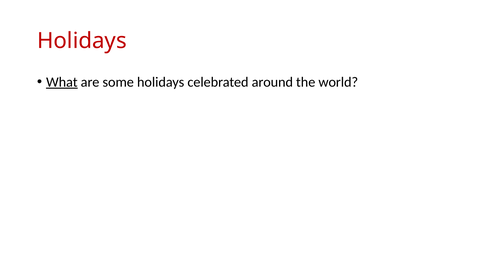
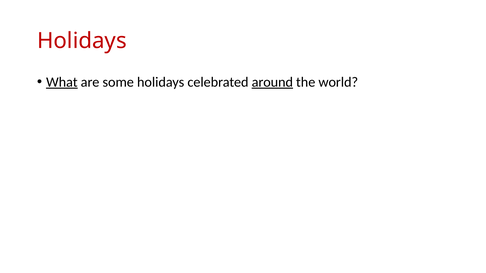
around underline: none -> present
